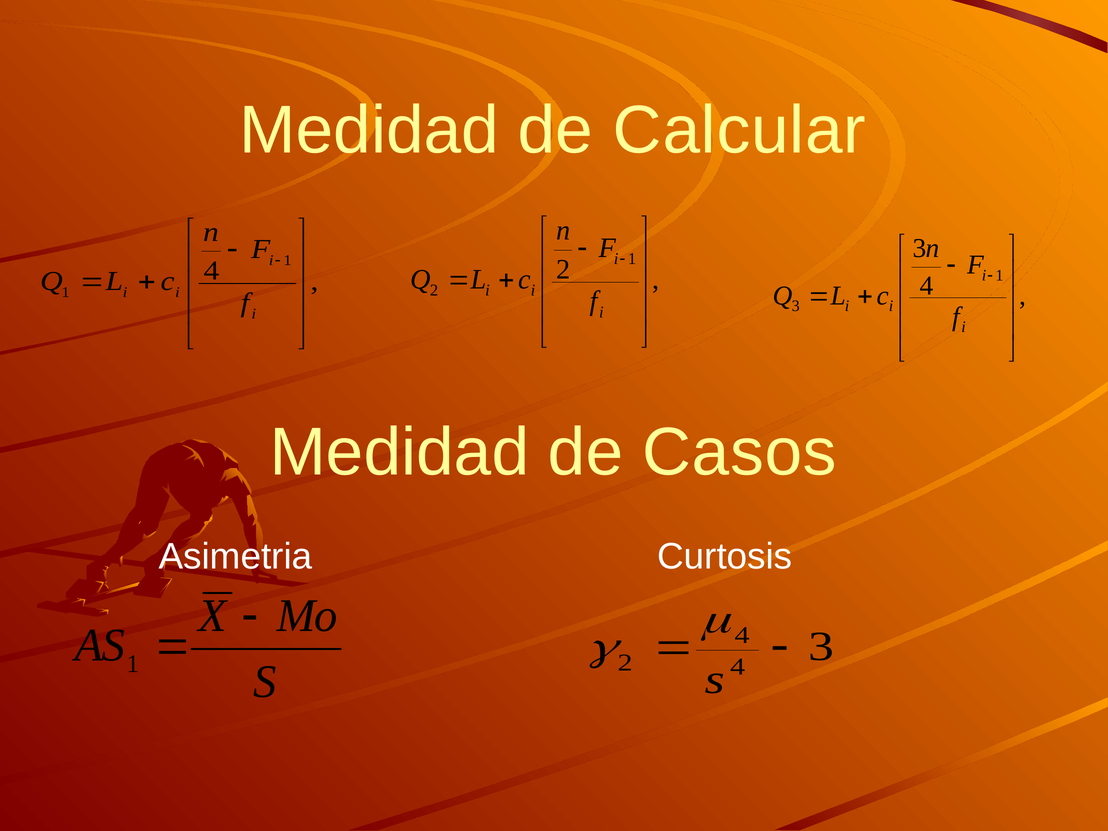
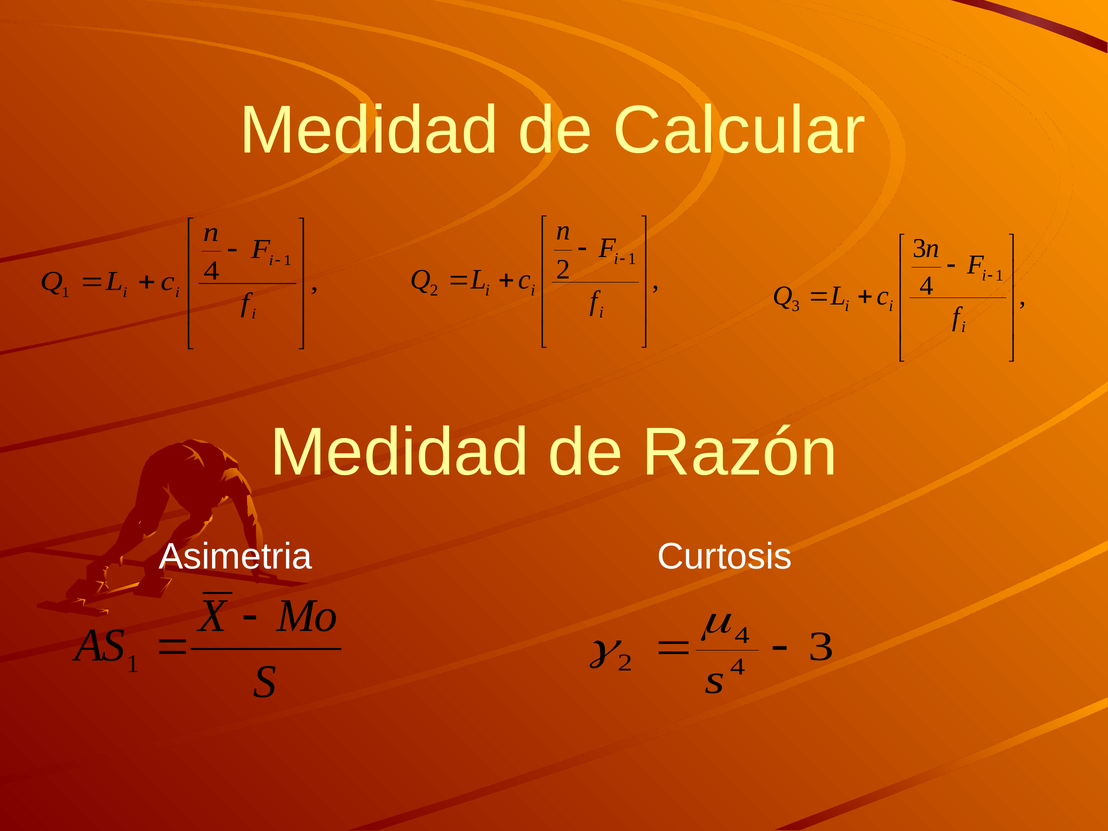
Casos: Casos -> Razón
